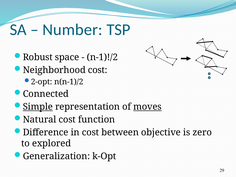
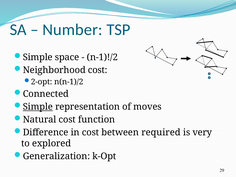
Robust at (38, 57): Robust -> Simple
moves underline: present -> none
objective: objective -> required
zero: zero -> very
